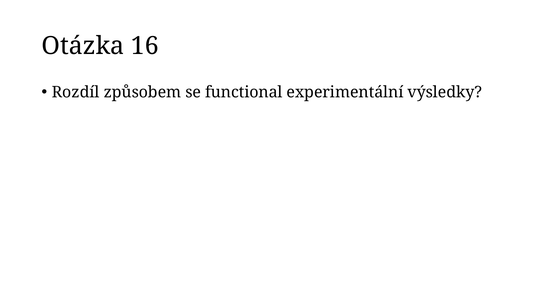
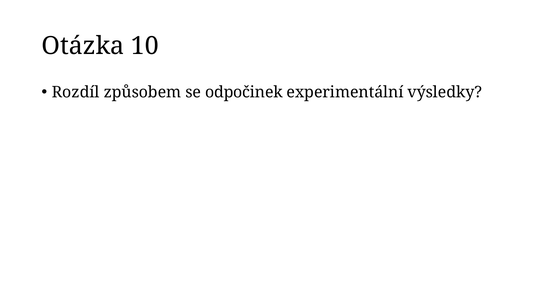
16: 16 -> 10
functional: functional -> odpočinek
